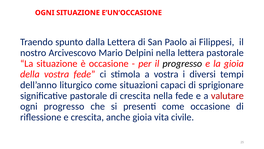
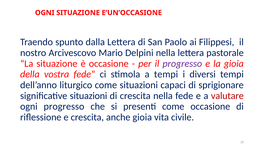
progresso at (182, 63) colour: black -> purple
a vostra: vostra -> tempi
significative pastorale: pastorale -> situazioni
